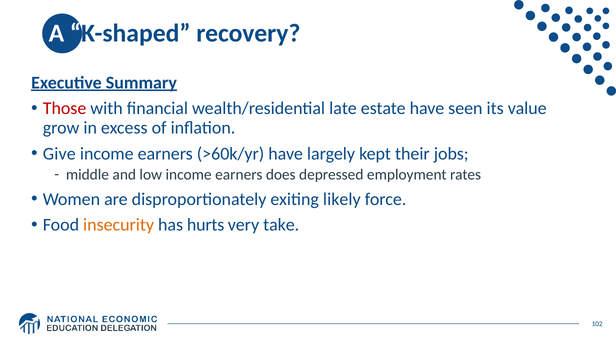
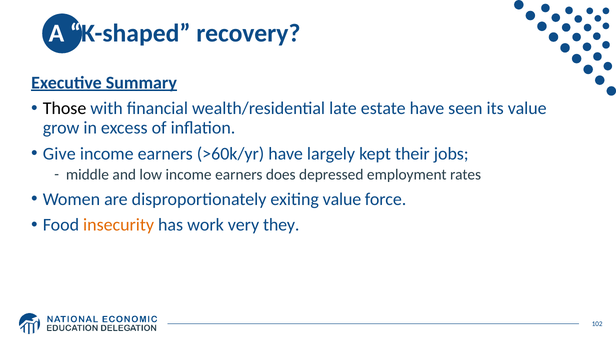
Those colour: red -> black
exiting likely: likely -> value
hurts: hurts -> work
take: take -> they
